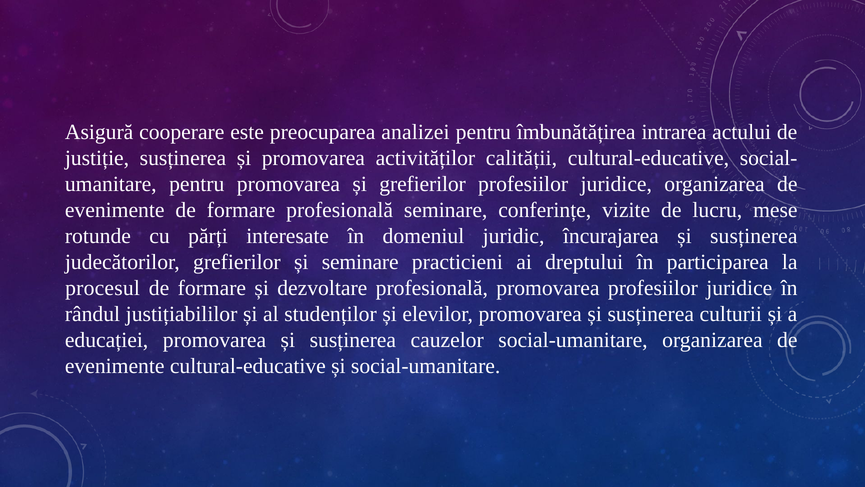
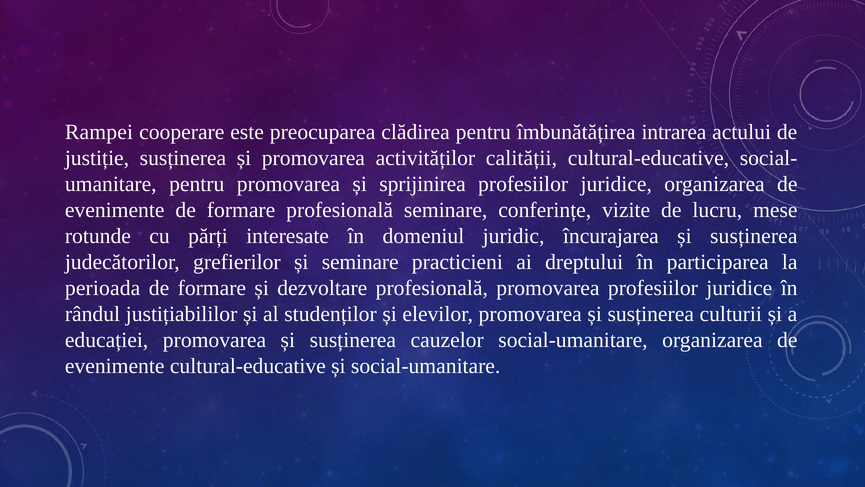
Asigură: Asigură -> Rampei
analizei: analizei -> clădirea
și grefierilor: grefierilor -> sprijinirea
procesul: procesul -> perioada
